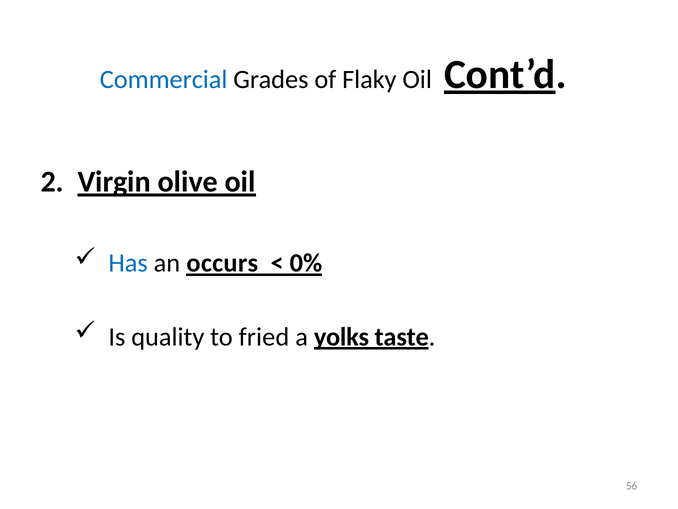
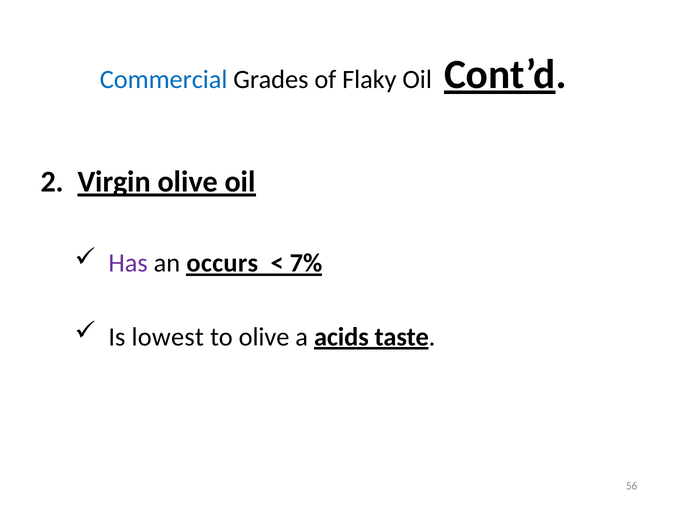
Has colour: blue -> purple
0%: 0% -> 7%
quality: quality -> lowest
to fried: fried -> olive
yolks: yolks -> acids
